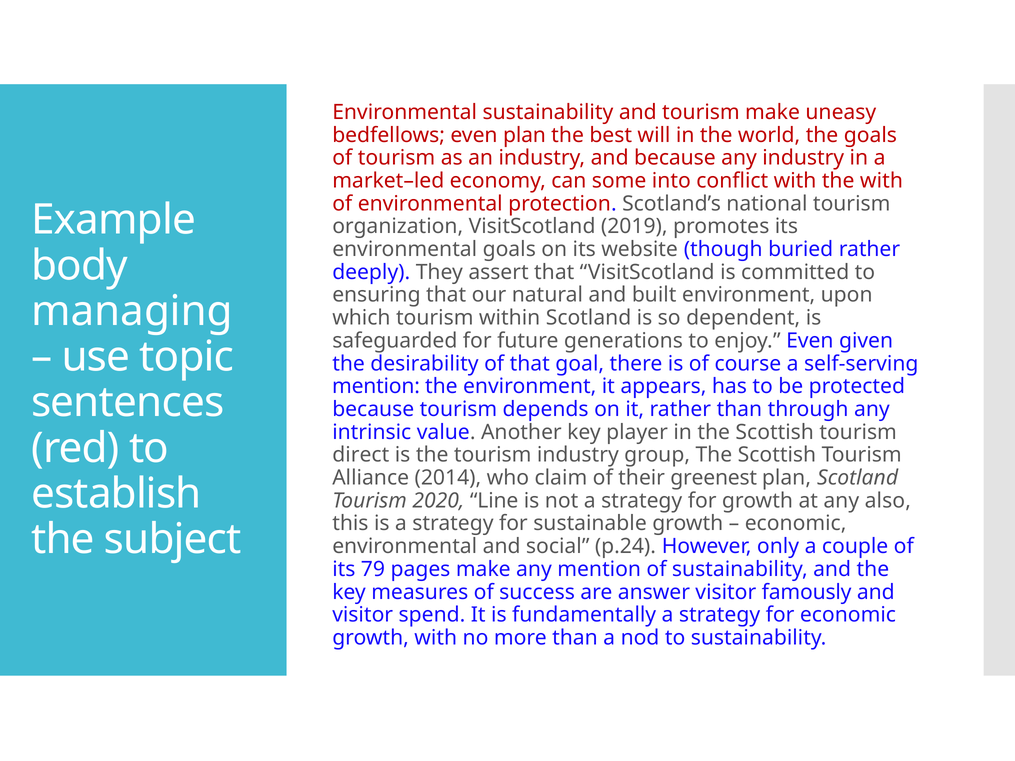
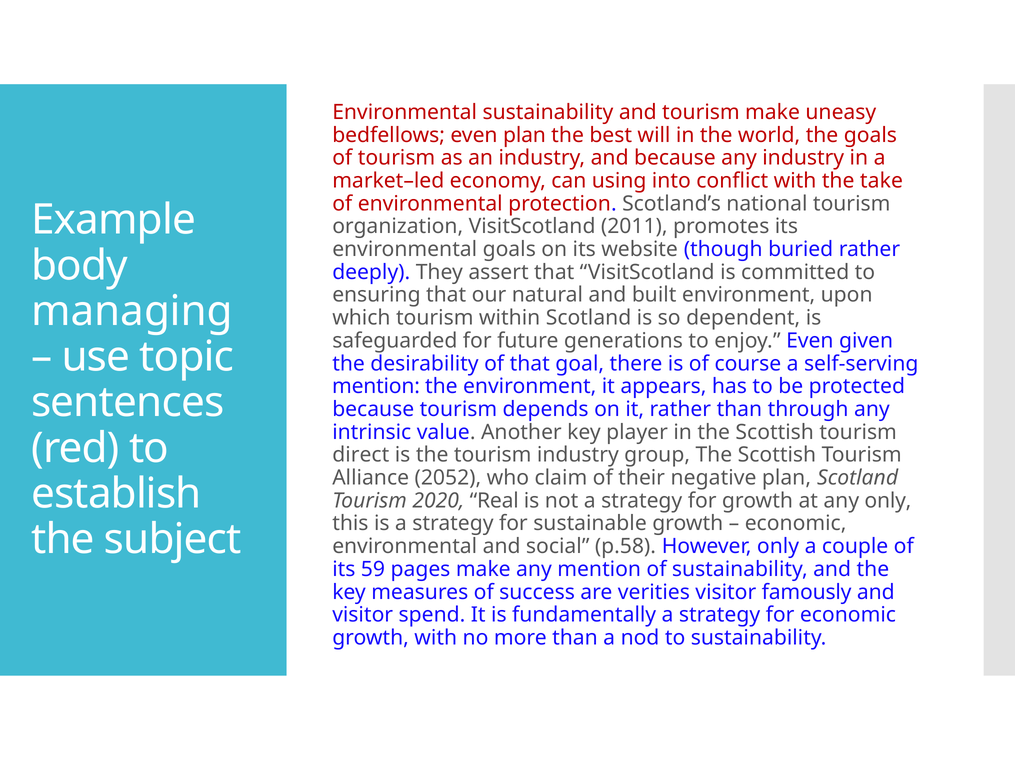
some: some -> using
the with: with -> take
2019: 2019 -> 2011
2014: 2014 -> 2052
greenest: greenest -> negative
Line: Line -> Real
any also: also -> only
p.24: p.24 -> p.58
79: 79 -> 59
answer: answer -> verities
